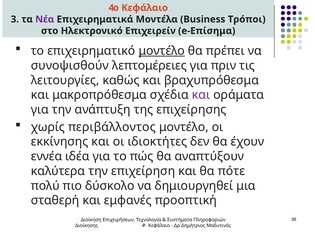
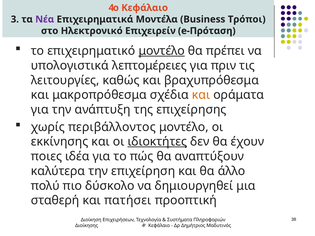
e-Επίσημα: e-Επίσημα -> e-Πρόταση
συνοψισθούν: συνοψισθούν -> υπολογιστικά
και at (201, 95) colour: purple -> orange
ιδιοκτήτες underline: none -> present
εννέα: εννέα -> ποιες
πότε: πότε -> άλλο
εμφανές: εμφανές -> πατήσει
